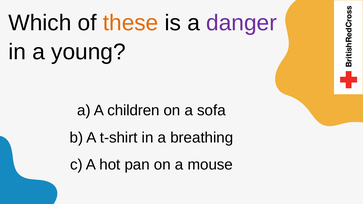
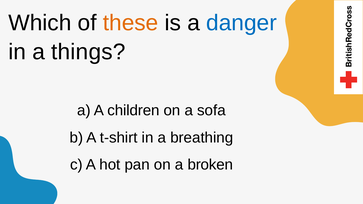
danger colour: purple -> blue
young: young -> things
mouse: mouse -> broken
